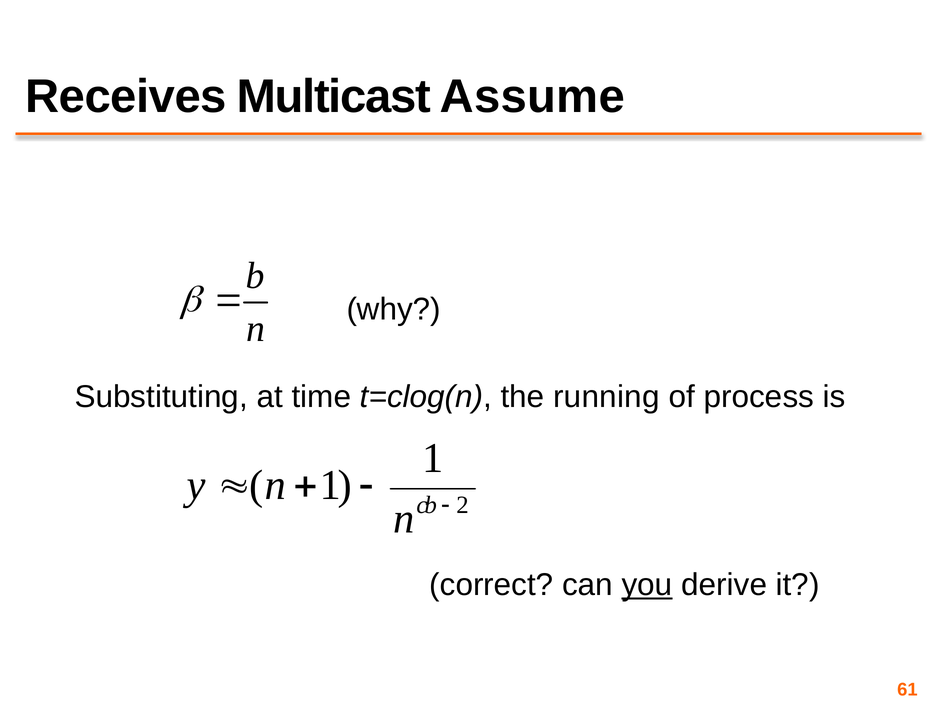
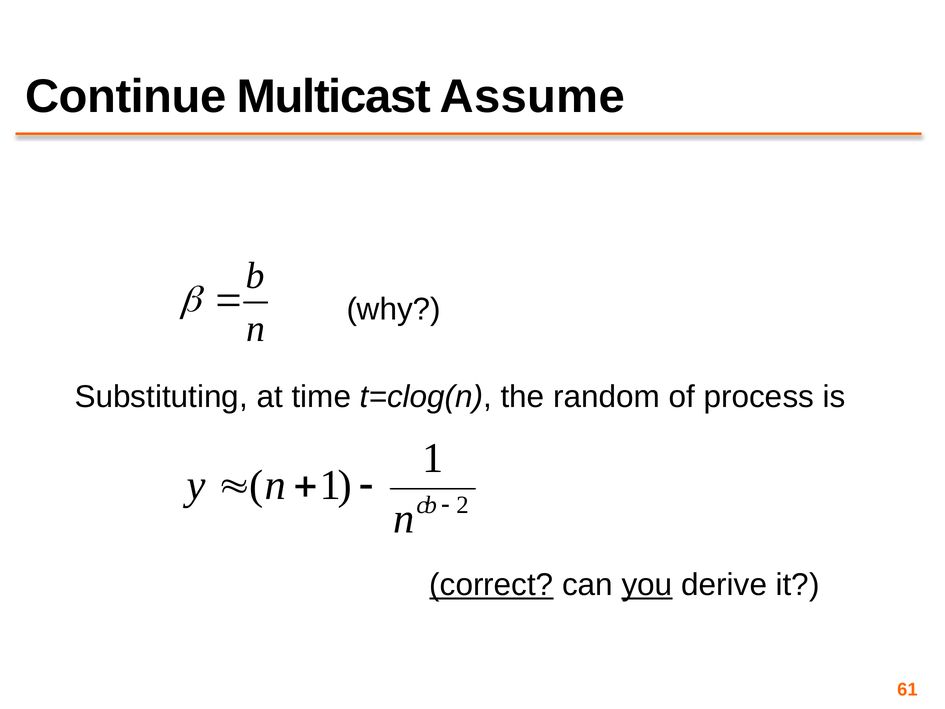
Receives: Receives -> Continue
running: running -> random
correct underline: none -> present
